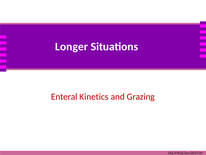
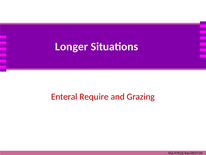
Kinetics: Kinetics -> Require
